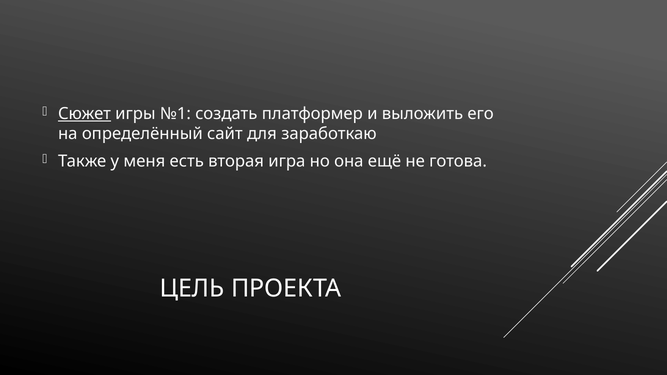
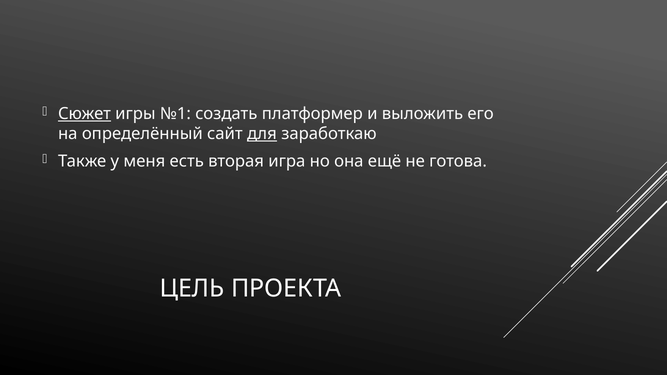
для underline: none -> present
